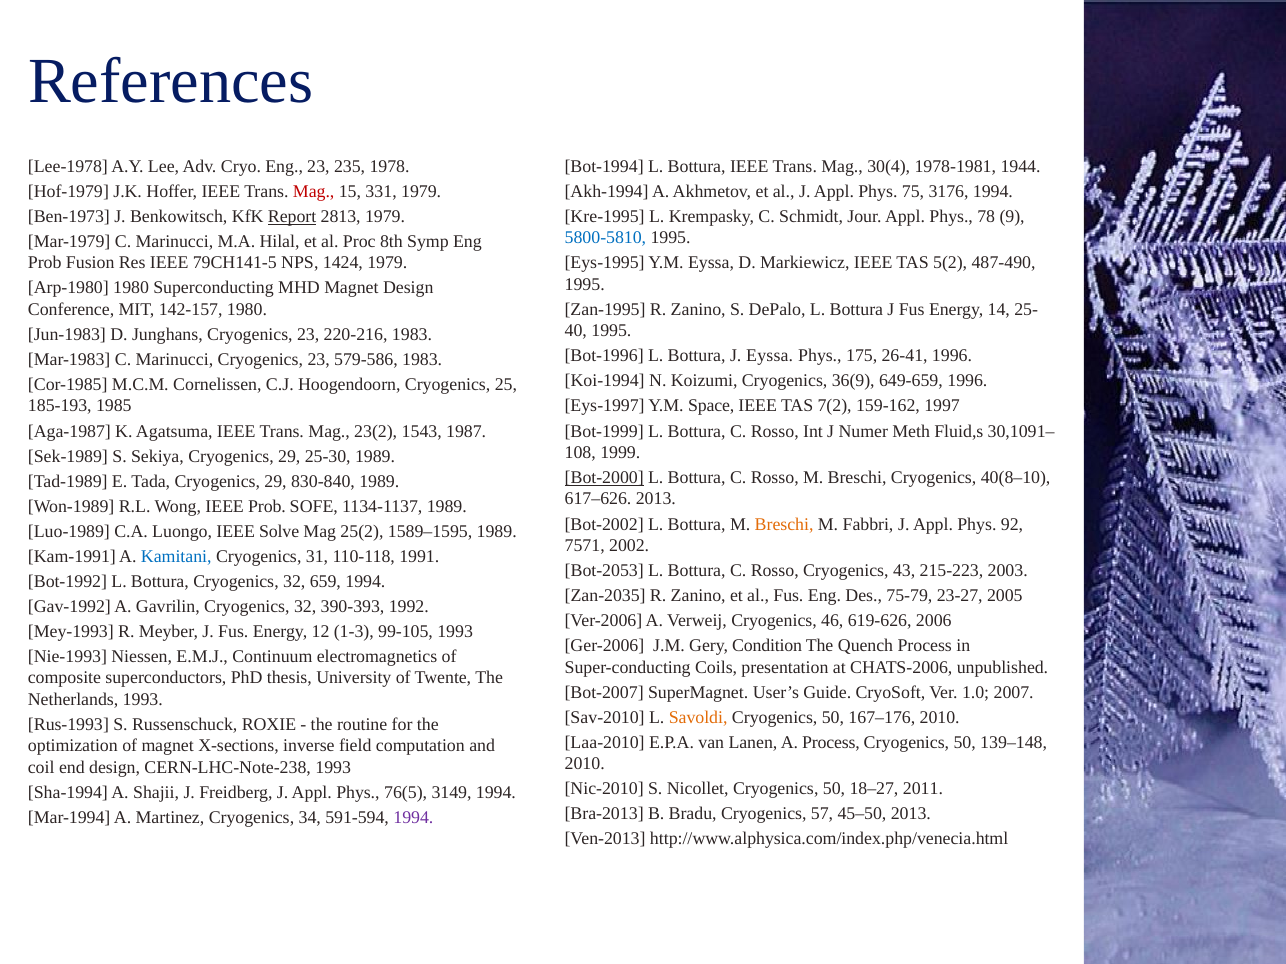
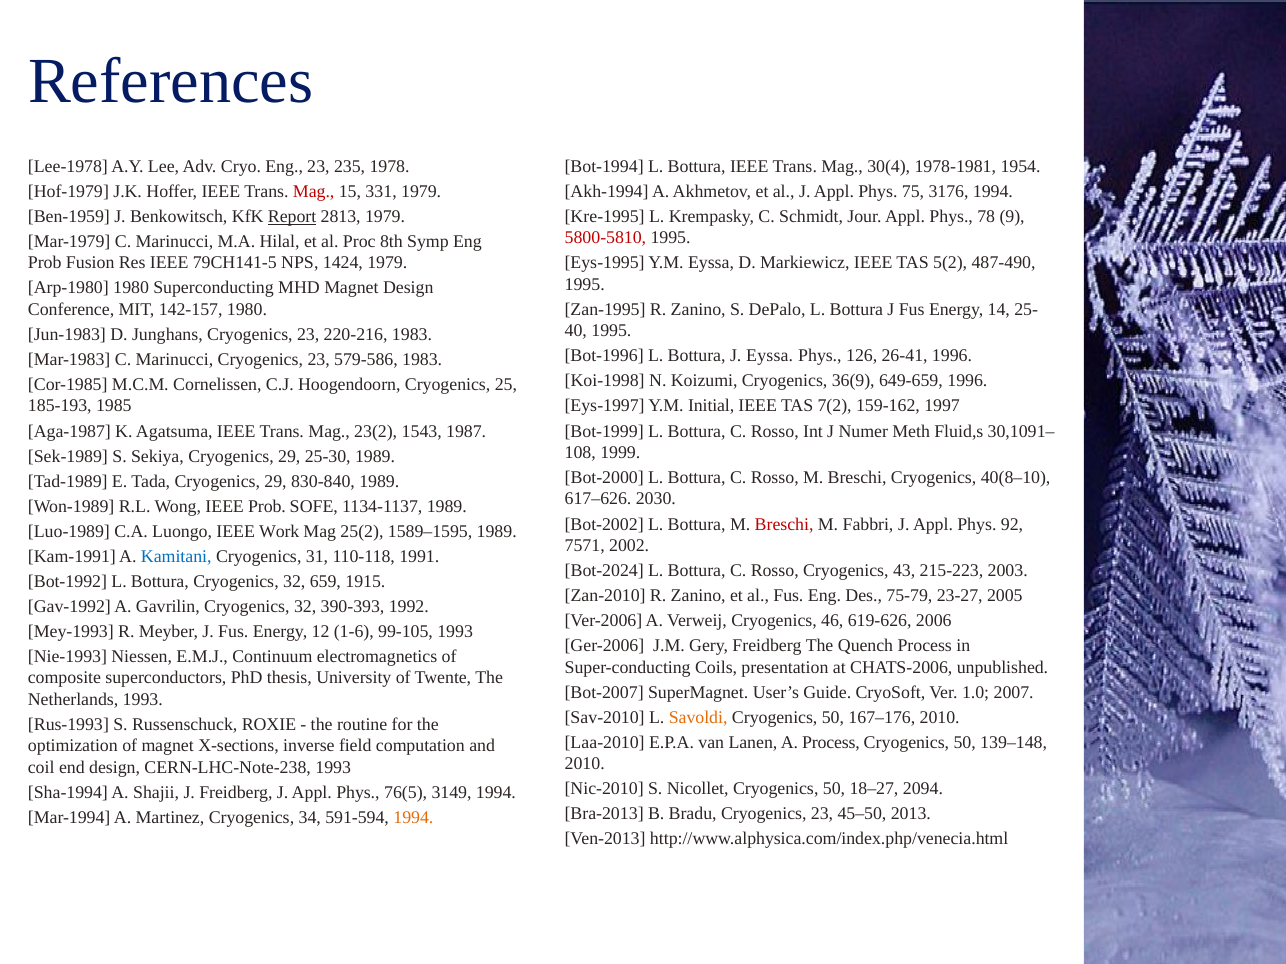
1944: 1944 -> 1954
Ben-1973: Ben-1973 -> Ben-1959
5800-5810 colour: blue -> red
175: 175 -> 126
Koi-1994: Koi-1994 -> Koi-1998
Space: Space -> Initial
Bot-2000 underline: present -> none
617–626 2013: 2013 -> 2030
Breschi at (784, 524) colour: orange -> red
Solve: Solve -> Work
Bot-2053: Bot-2053 -> Bot-2024
659 1994: 1994 -> 1915
Zan-2035: Zan-2035 -> Zan-2010
1-3: 1-3 -> 1-6
Gery Condition: Condition -> Freidberg
2011: 2011 -> 2094
Bradu Cryogenics 57: 57 -> 23
1994 at (413, 818) colour: purple -> orange
